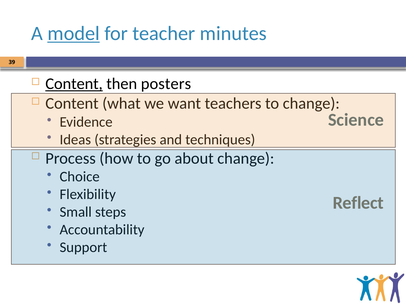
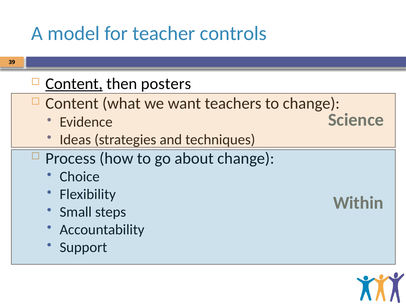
model underline: present -> none
minutes: minutes -> controls
Reflect: Reflect -> Within
